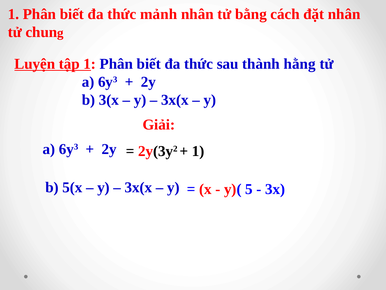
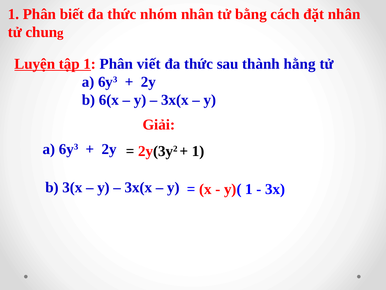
mảnh: mảnh -> nhóm
tập 1 Phân biết: biết -> viết
3(x: 3(x -> 6(x
5(x: 5(x -> 3(x
y)( 5: 5 -> 1
